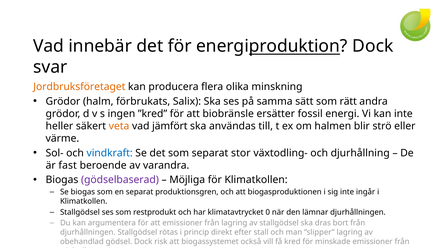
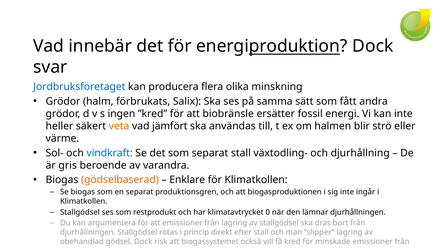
Jordbruksföretaget colour: orange -> blue
rätt: rätt -> fått
separat stor: stor -> stall
fast: fast -> gris
gödselbaserad colour: purple -> orange
Möjliga: Möjliga -> Enklare
